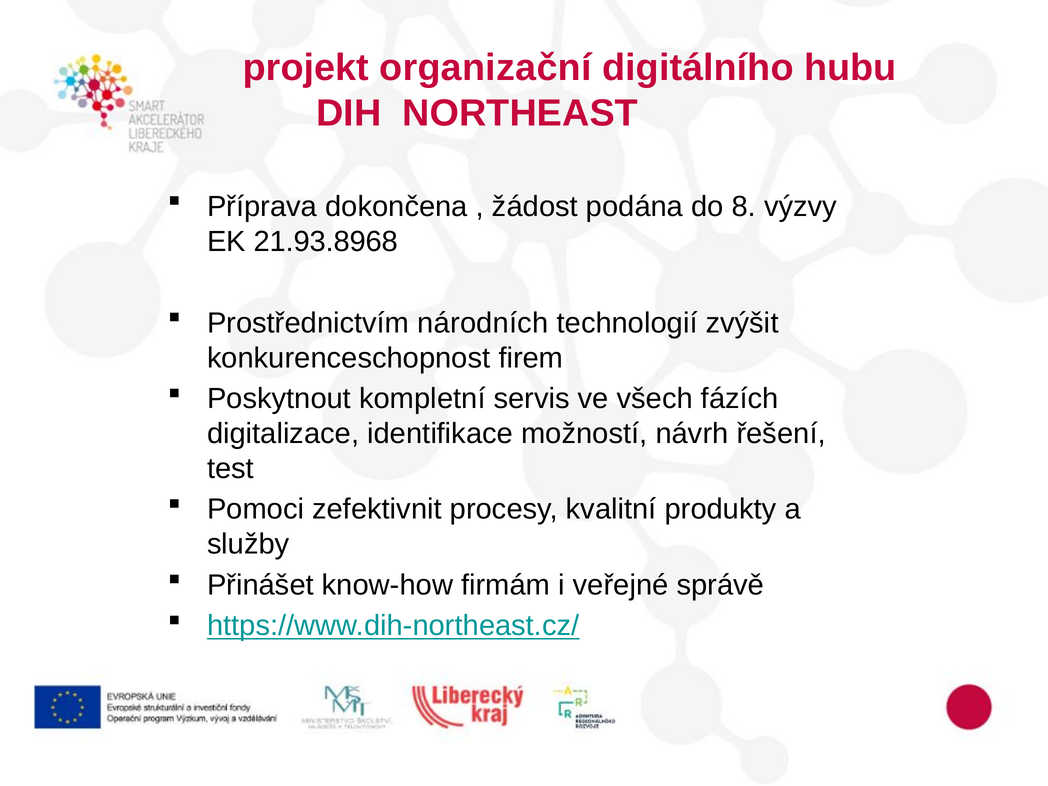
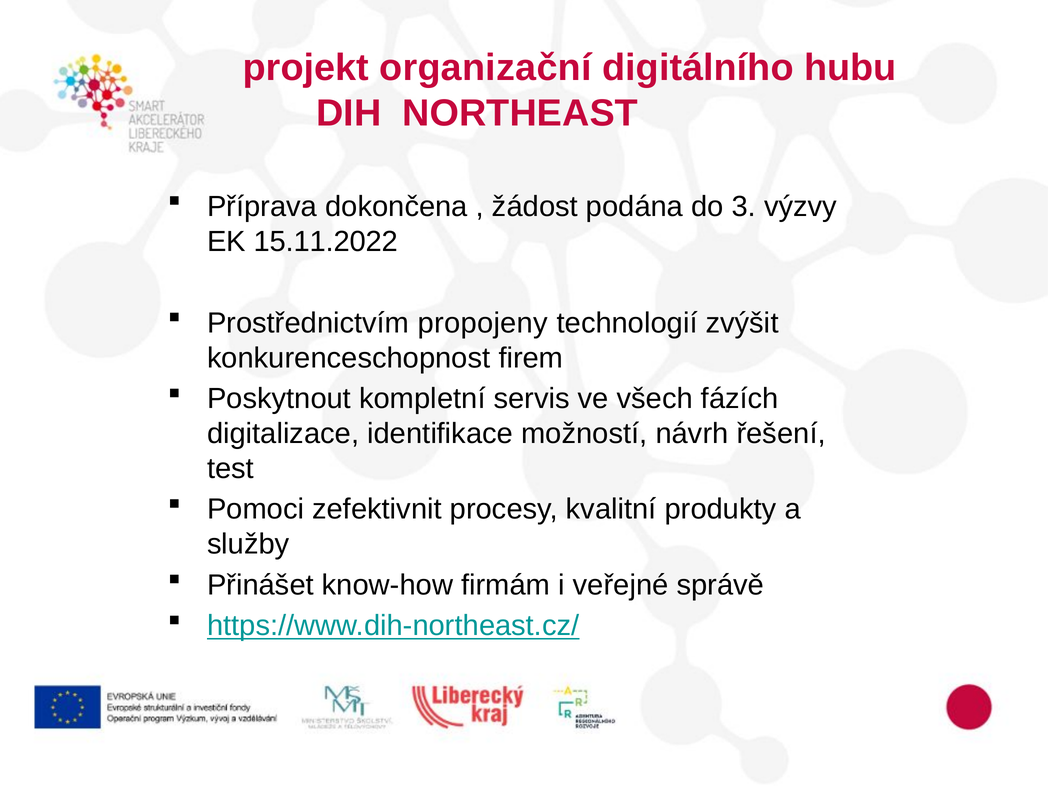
8: 8 -> 3
21.93.8968: 21.93.8968 -> 15.11.2022
národních: národních -> propojeny
